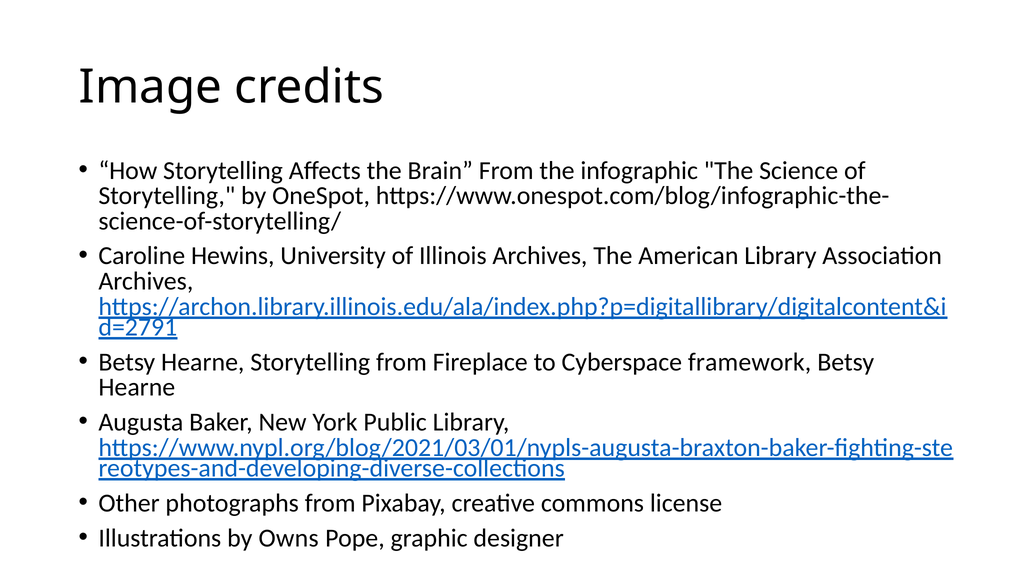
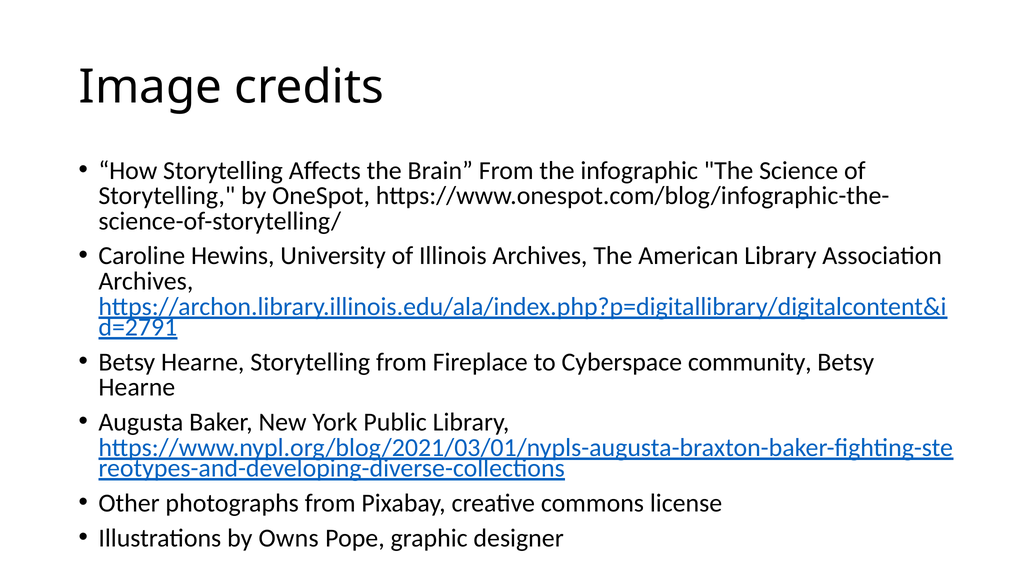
framework: framework -> community
